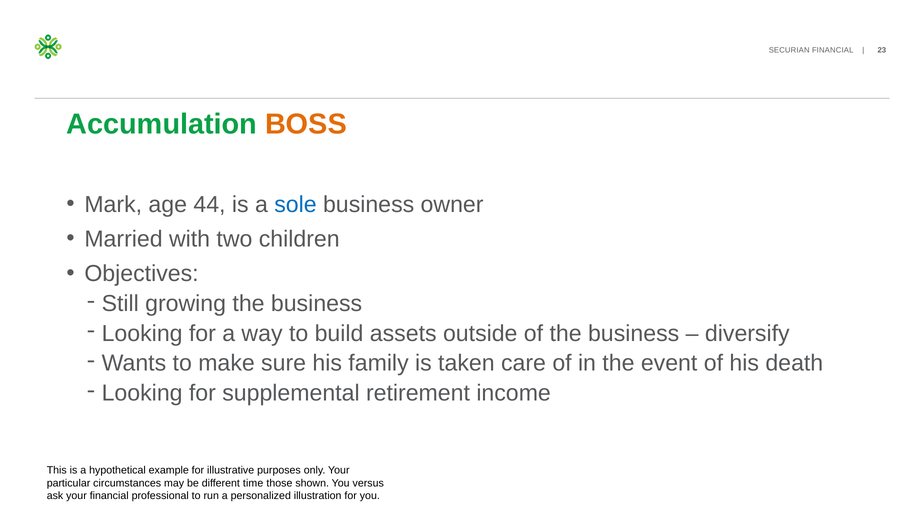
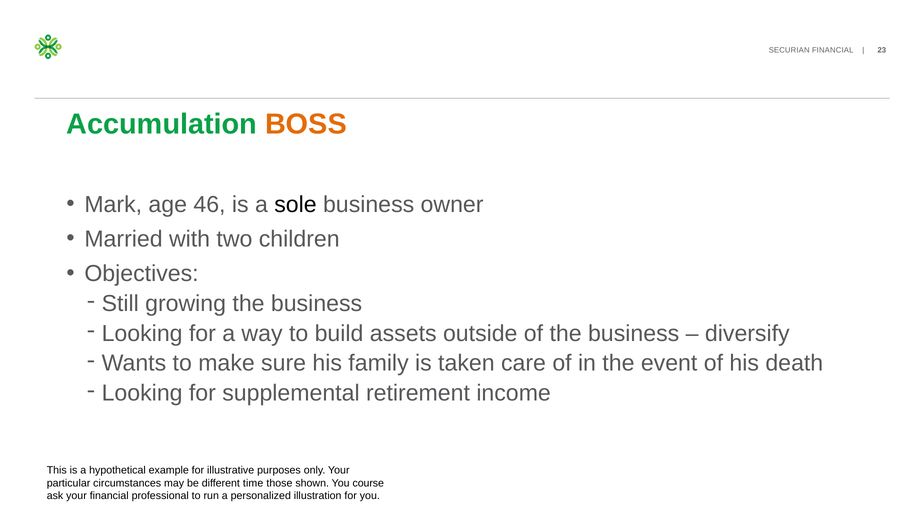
44: 44 -> 46
sole colour: blue -> black
versus: versus -> course
